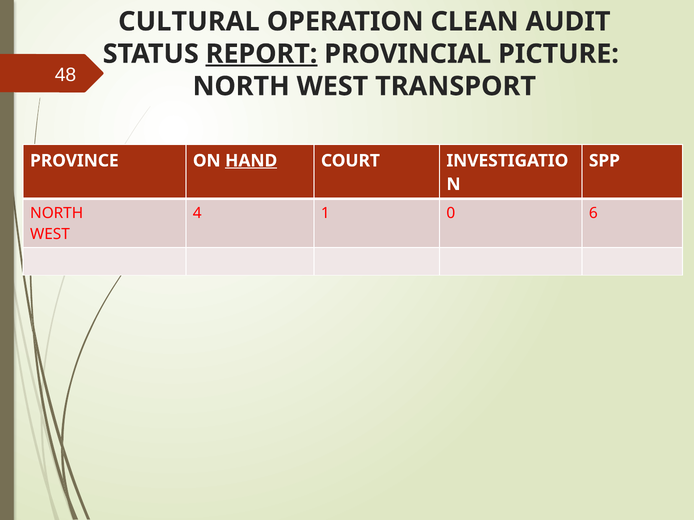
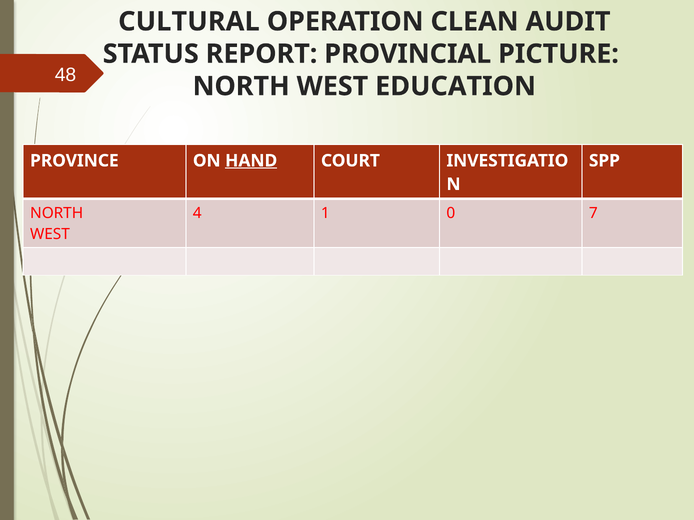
REPORT underline: present -> none
TRANSPORT: TRANSPORT -> EDUCATION
6: 6 -> 7
